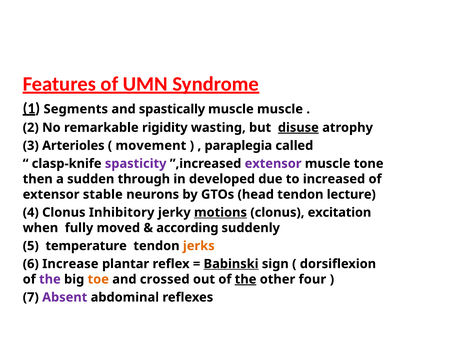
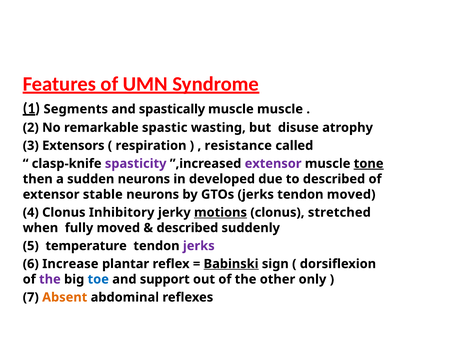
rigidity: rigidity -> spastic
disuse underline: present -> none
Arterioles: Arterioles -> Extensors
movement: movement -> respiration
paraplegia: paraplegia -> resistance
tone underline: none -> present
sudden through: through -> neurons
to increased: increased -> described
GTOs head: head -> jerks
tendon lecture: lecture -> moved
excitation: excitation -> stretched
according at (187, 228): according -> described
jerks at (199, 246) colour: orange -> purple
toe colour: orange -> blue
crossed: crossed -> support
the at (246, 279) underline: present -> none
four: four -> only
Absent colour: purple -> orange
